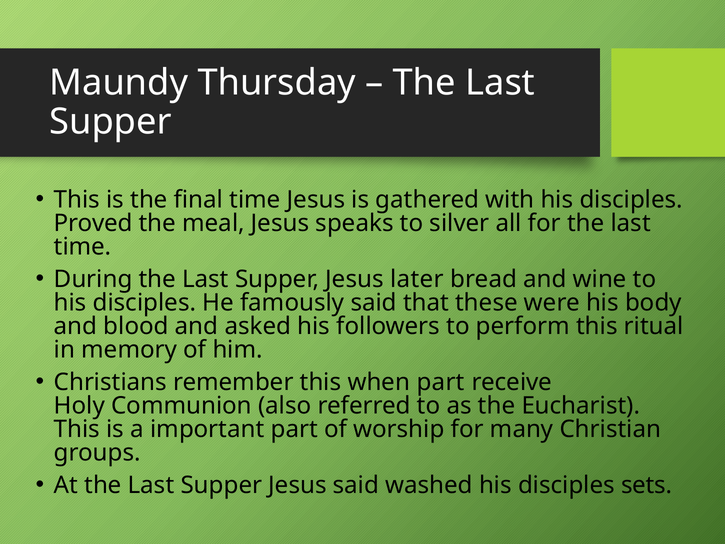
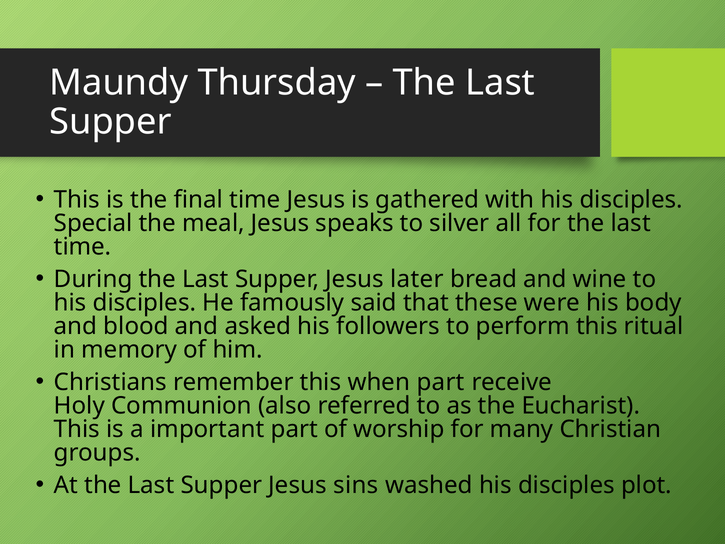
Proved: Proved -> Special
Jesus said: said -> sins
sets: sets -> plot
